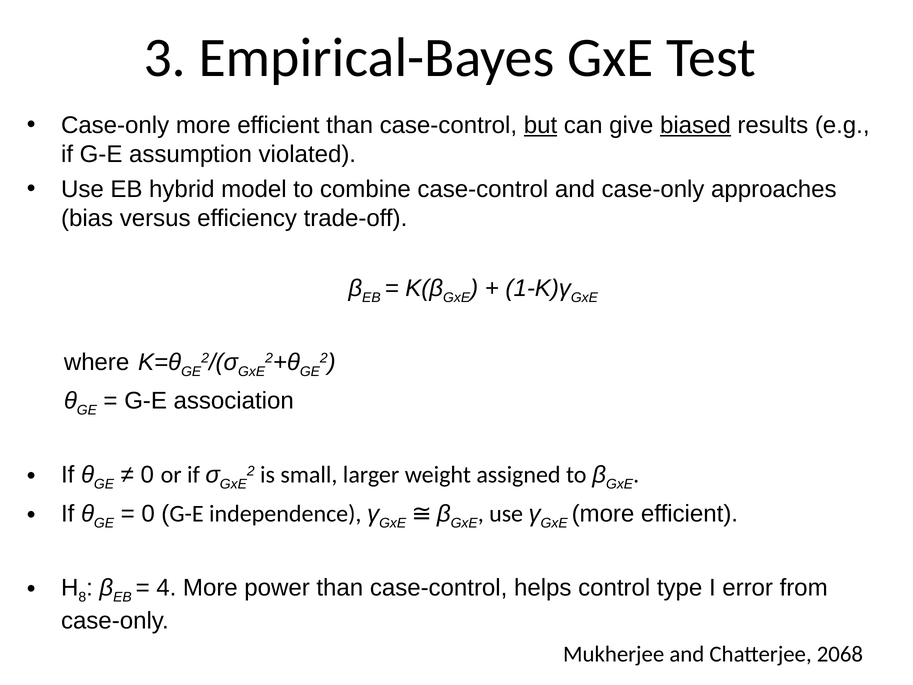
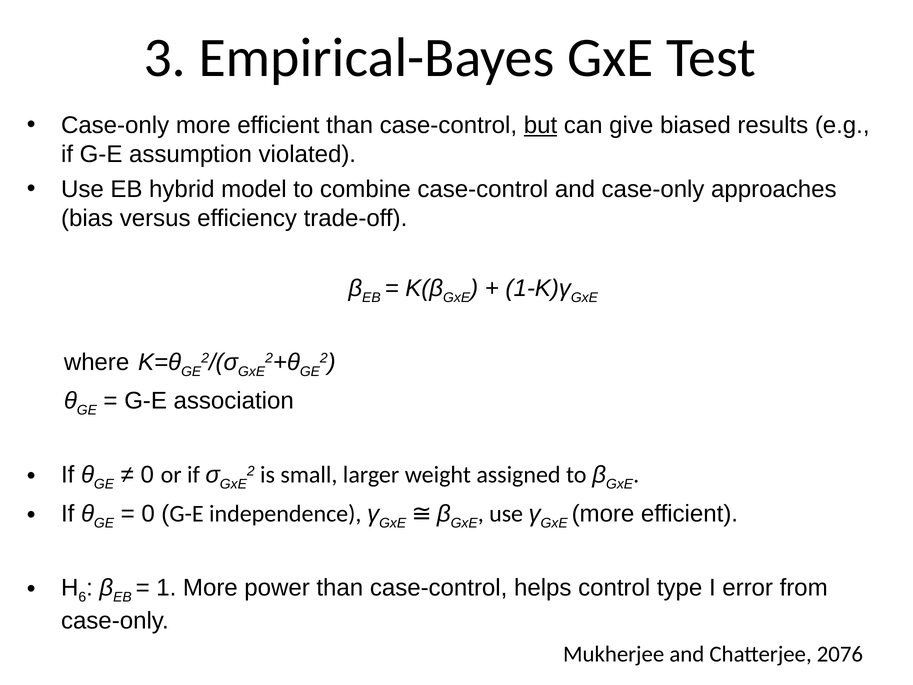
biased underline: present -> none
8: 8 -> 6
4: 4 -> 1
2068: 2068 -> 2076
